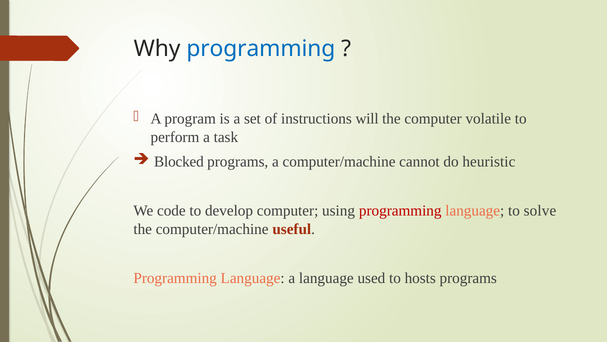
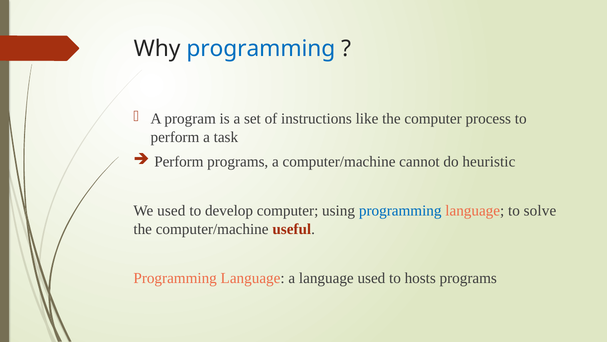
will: will -> like
volatile: volatile -> process
Blocked at (179, 161): Blocked -> Perform
We code: code -> used
programming at (400, 210) colour: red -> blue
